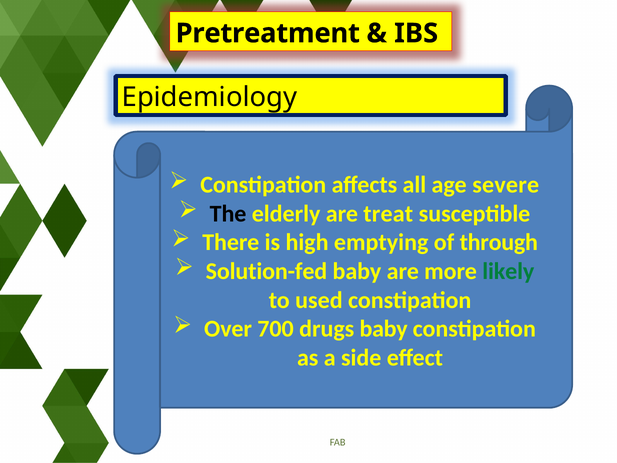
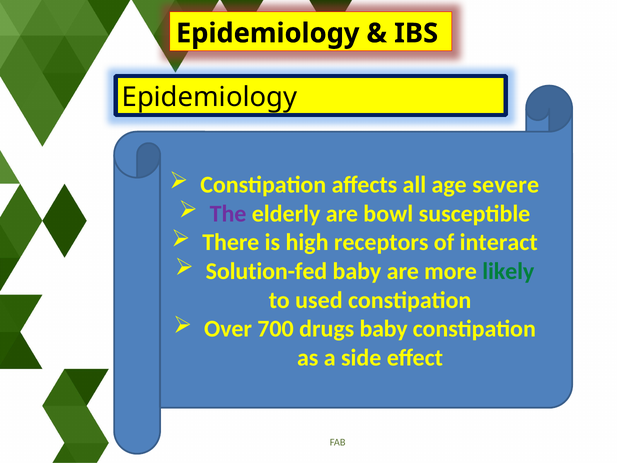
Pretreatment at (268, 33): Pretreatment -> Epidemiology
The colour: black -> purple
treat: treat -> bowl
emptying: emptying -> receptors
through: through -> interact
